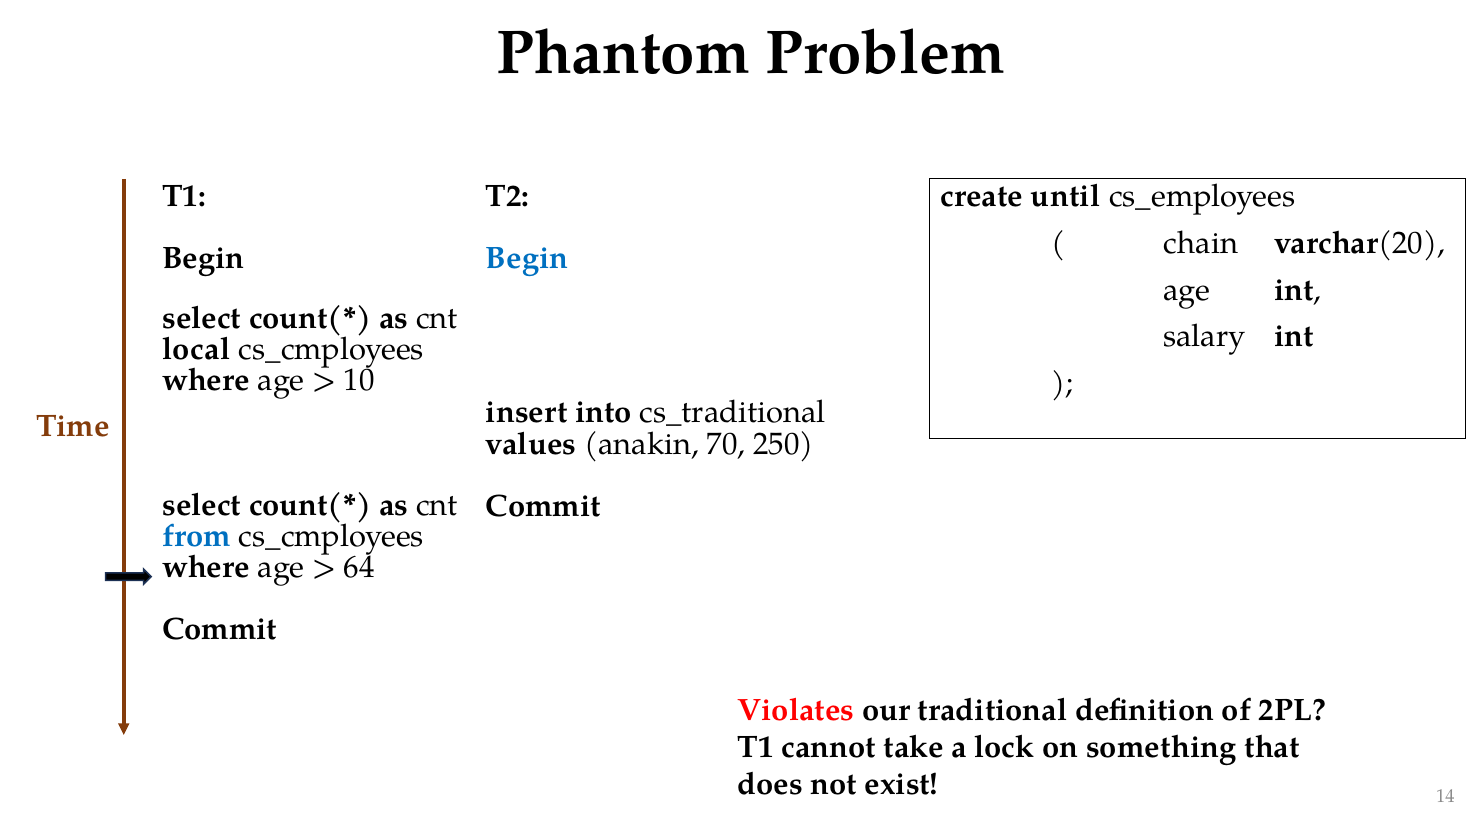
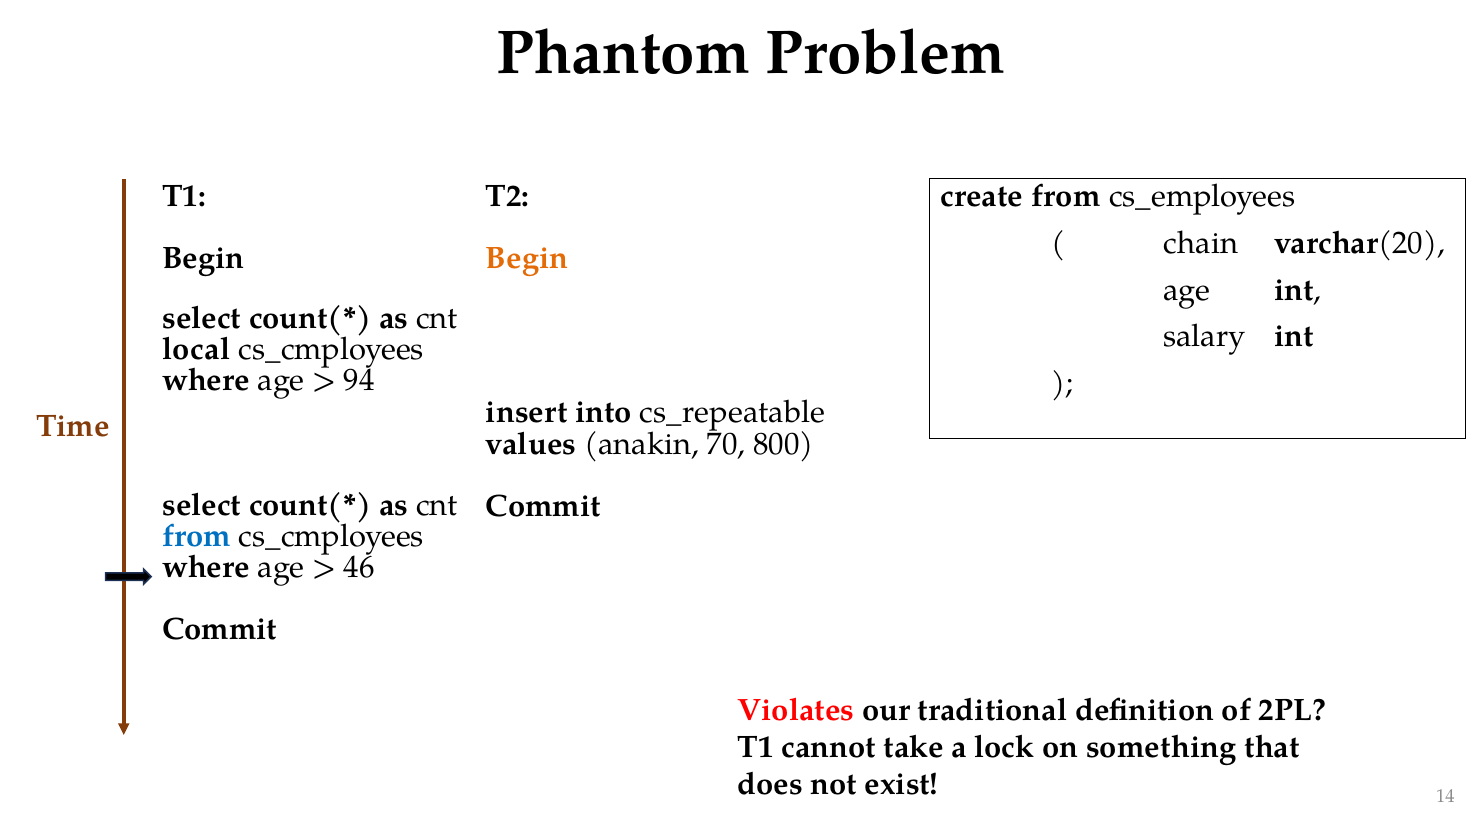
create until: until -> from
Begin at (527, 258) colour: blue -> orange
10: 10 -> 94
cs_traditional: cs_traditional -> cs_repeatable
250: 250 -> 800
64: 64 -> 46
